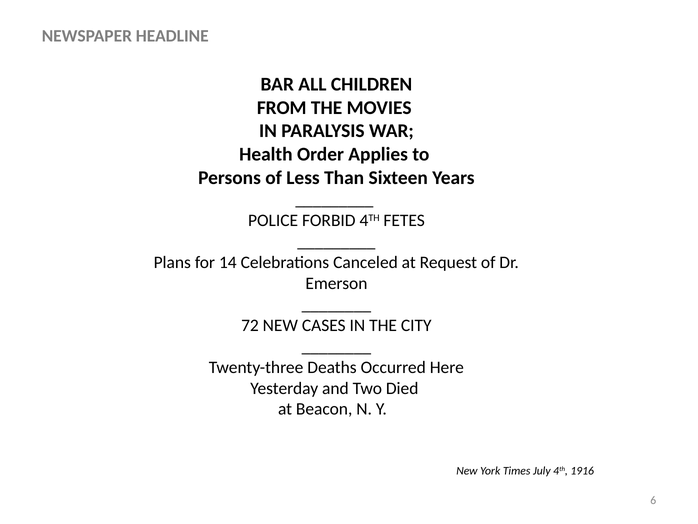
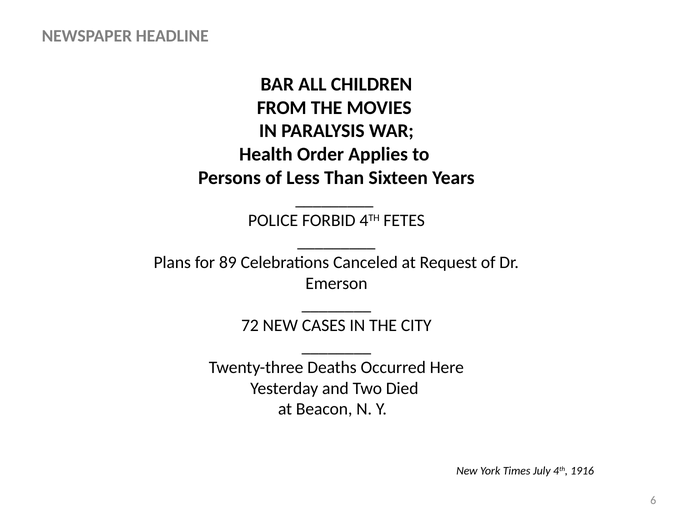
14: 14 -> 89
